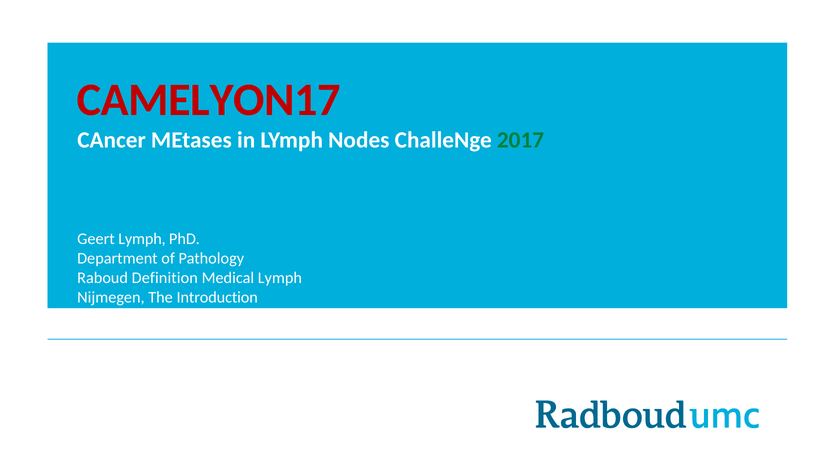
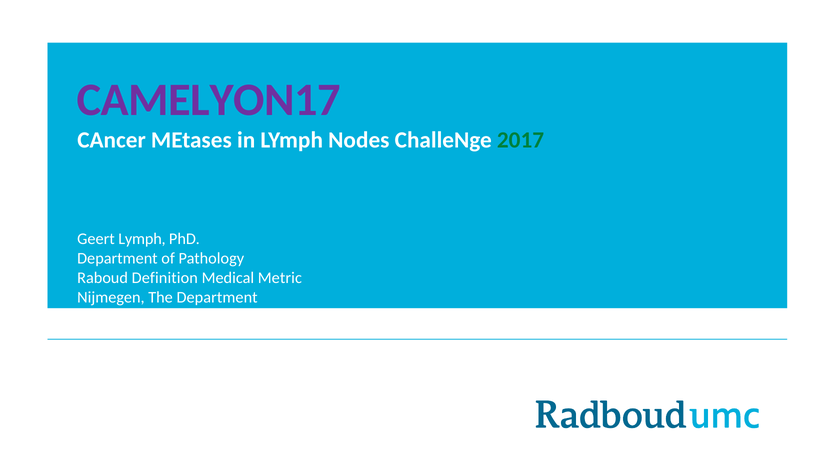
CAMELYON17 colour: red -> purple
Medical Lymph: Lymph -> Metric
The Introduction: Introduction -> Department
